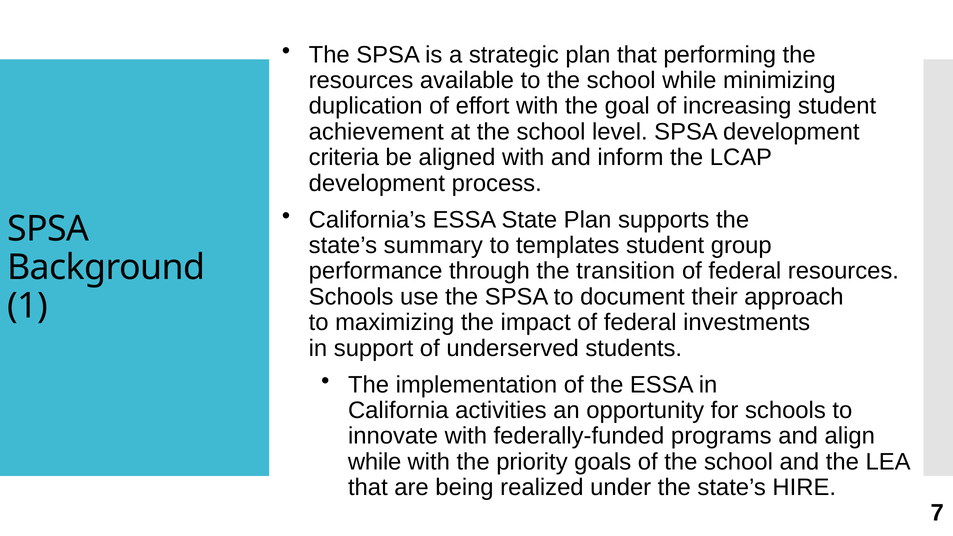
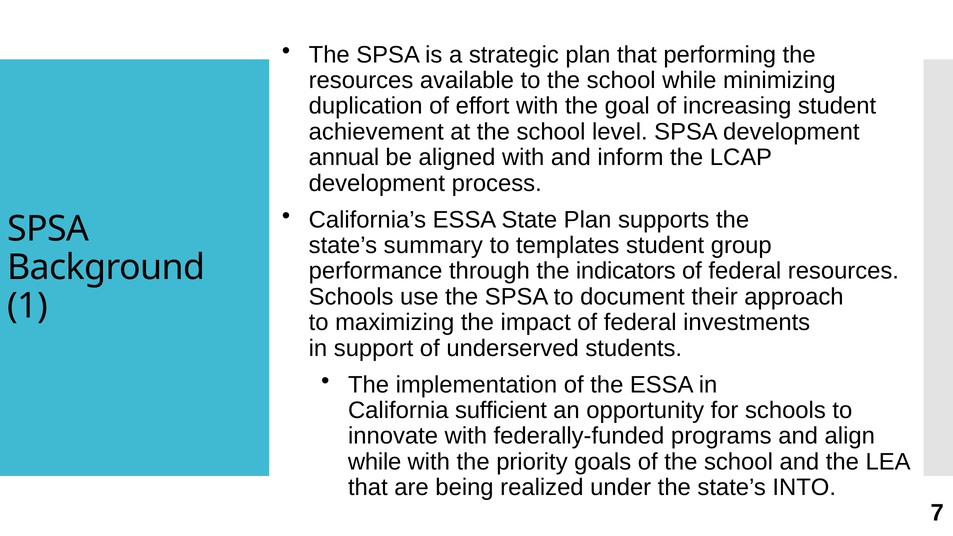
criteria: criteria -> annual
transition: transition -> indicators
activities: activities -> sufficient
HIRE: HIRE -> INTO
